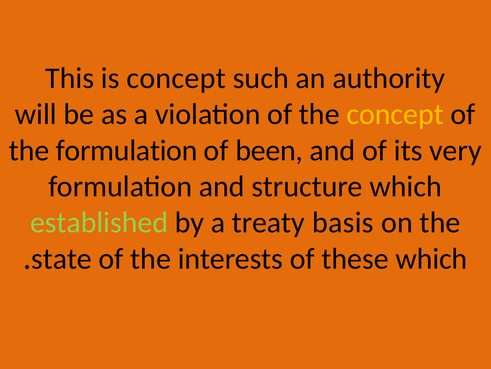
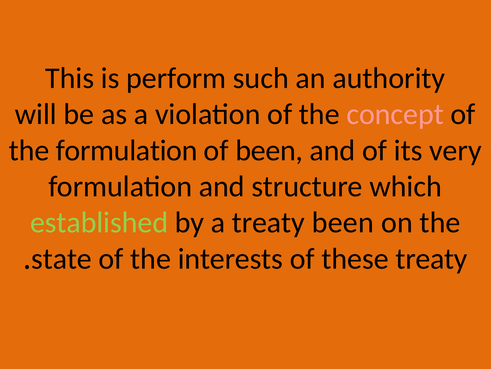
is concept: concept -> perform
concept at (395, 114) colour: yellow -> pink
treaty basis: basis -> been
these which: which -> treaty
